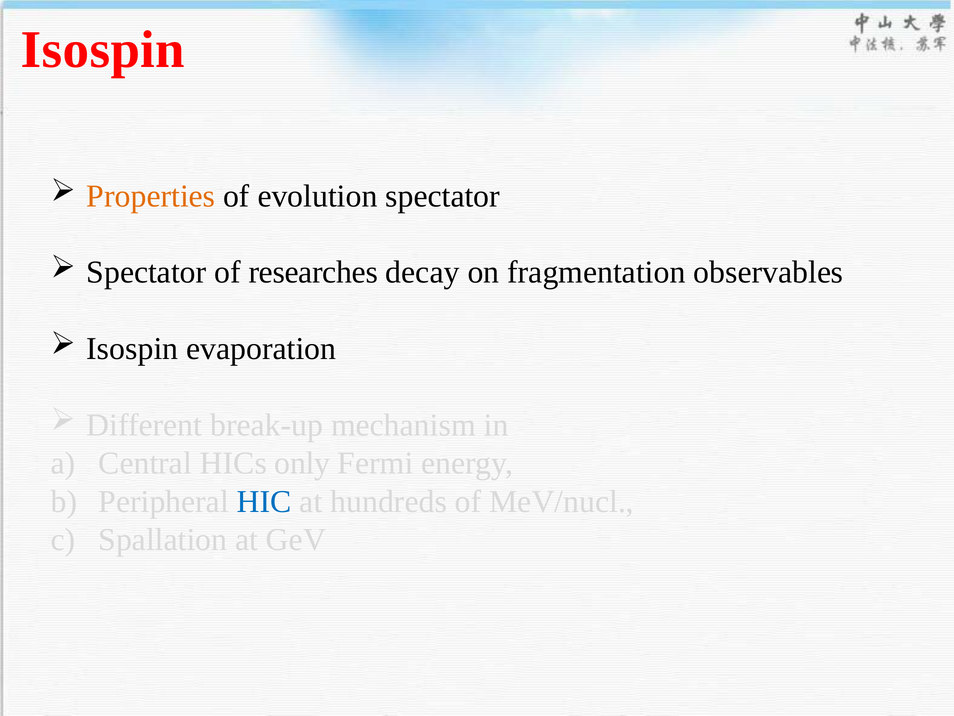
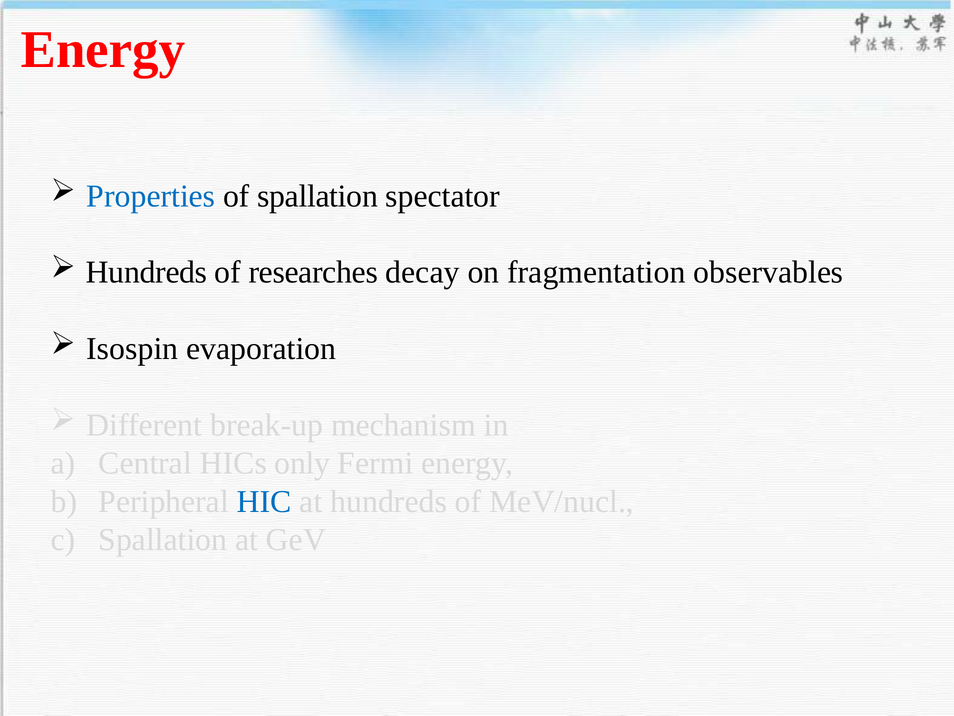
Isospin at (103, 50): Isospin -> Energy
Properties colour: orange -> blue
of evolution: evolution -> spallation
Spectator at (146, 272): Spectator -> Hundreds
